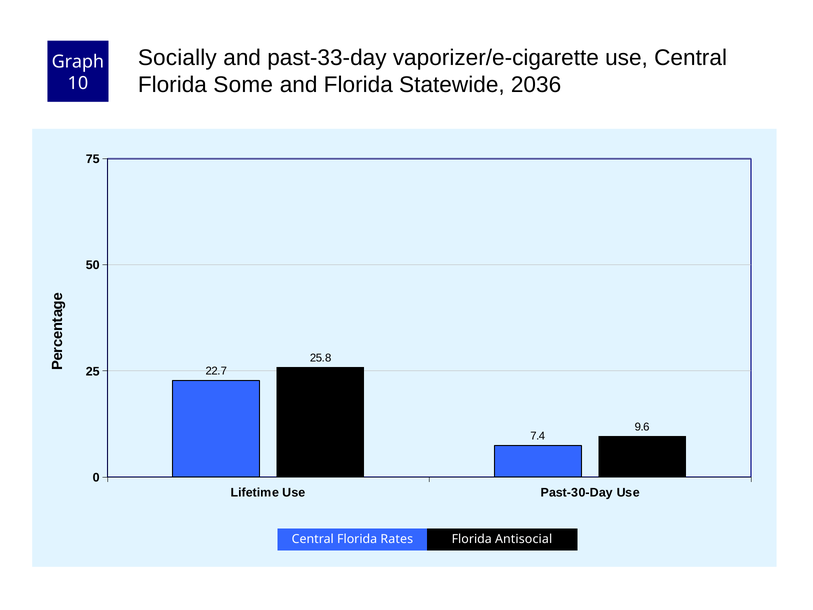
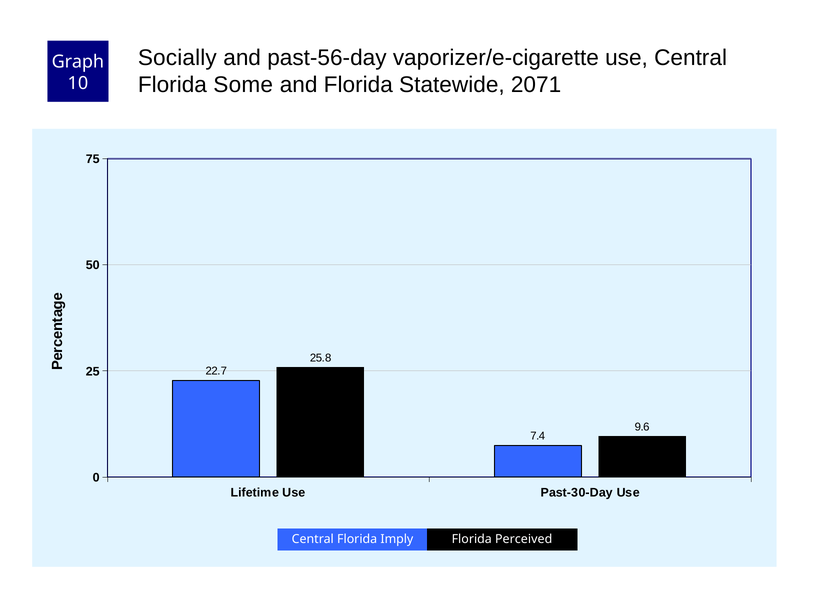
past-33-day: past-33-day -> past-56-day
2036: 2036 -> 2071
Rates: Rates -> Imply
Antisocial: Antisocial -> Perceived
